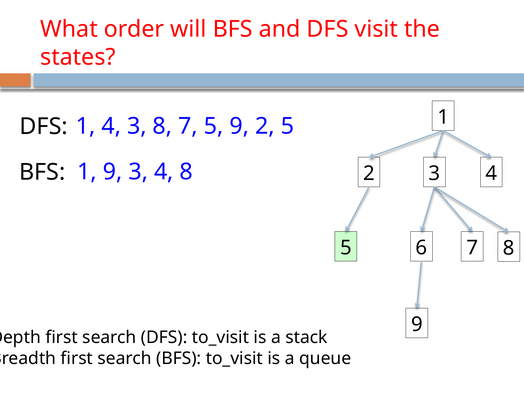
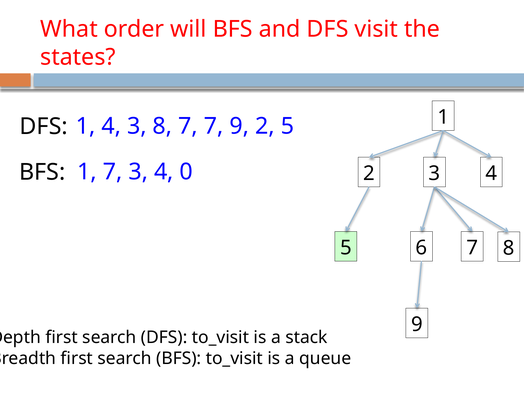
7 5: 5 -> 7
1 9: 9 -> 7
4 8: 8 -> 0
